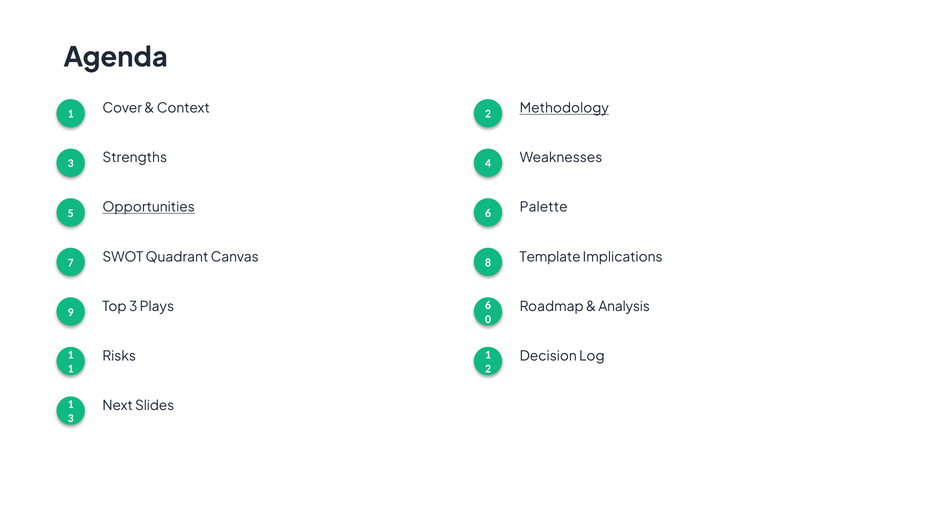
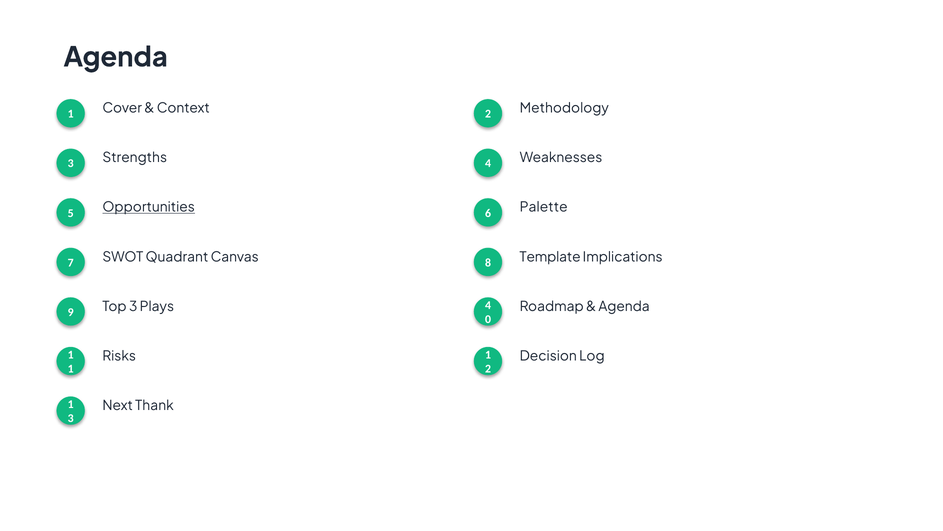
Methodology underline: present -> none
Analysis at (624, 306): Analysis -> Agenda
Plays 6: 6 -> 4
Slides: Slides -> Thank
